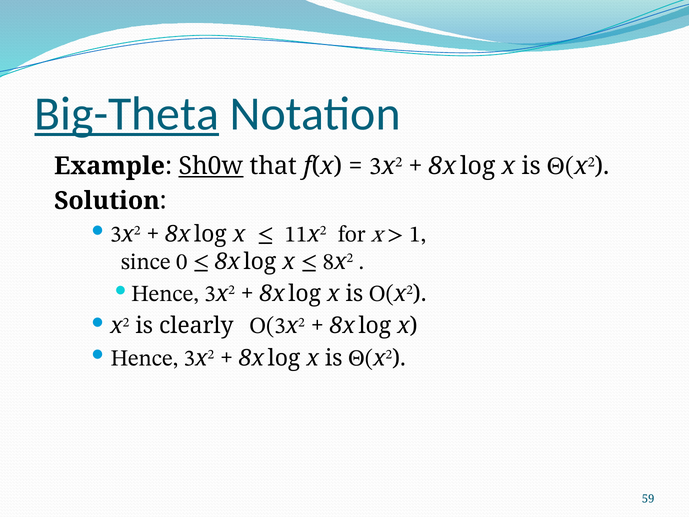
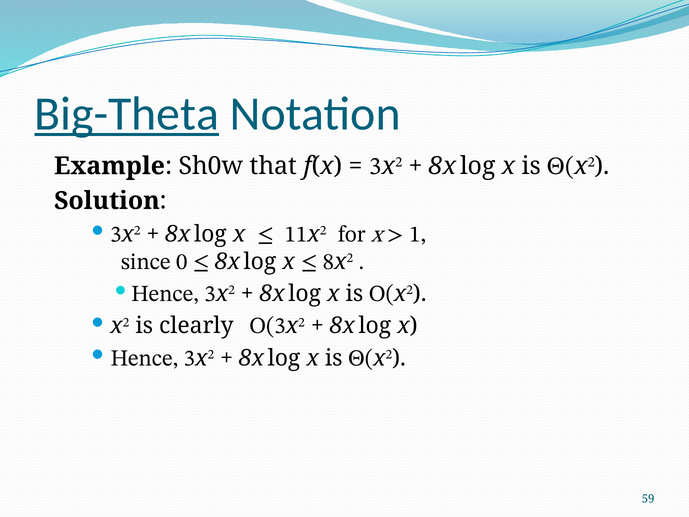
Sh0w underline: present -> none
